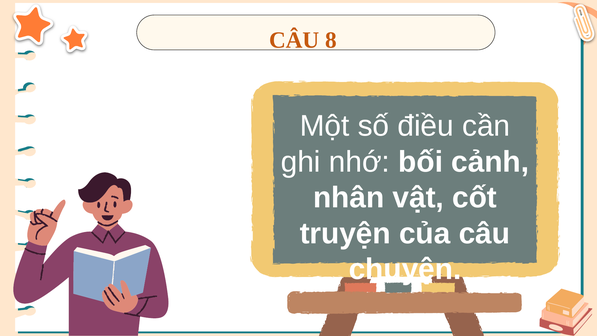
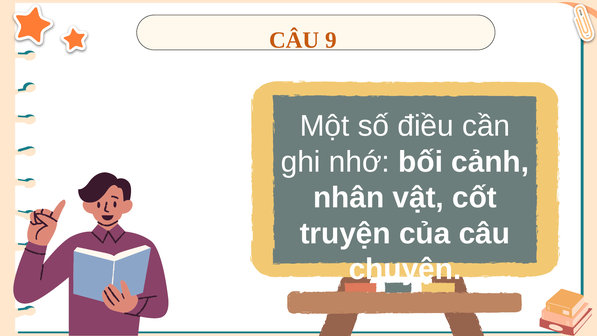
8: 8 -> 9
